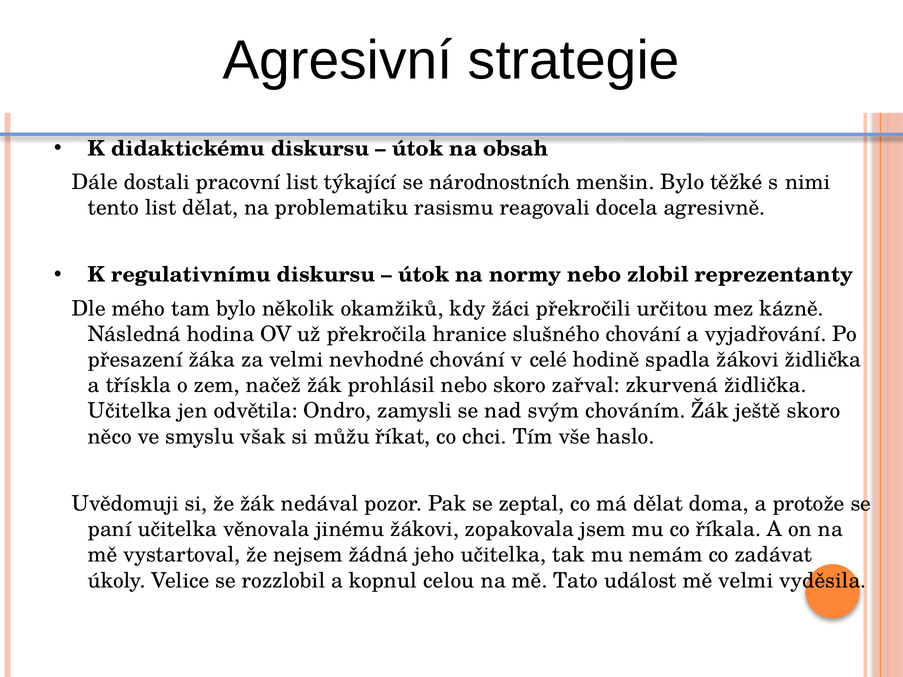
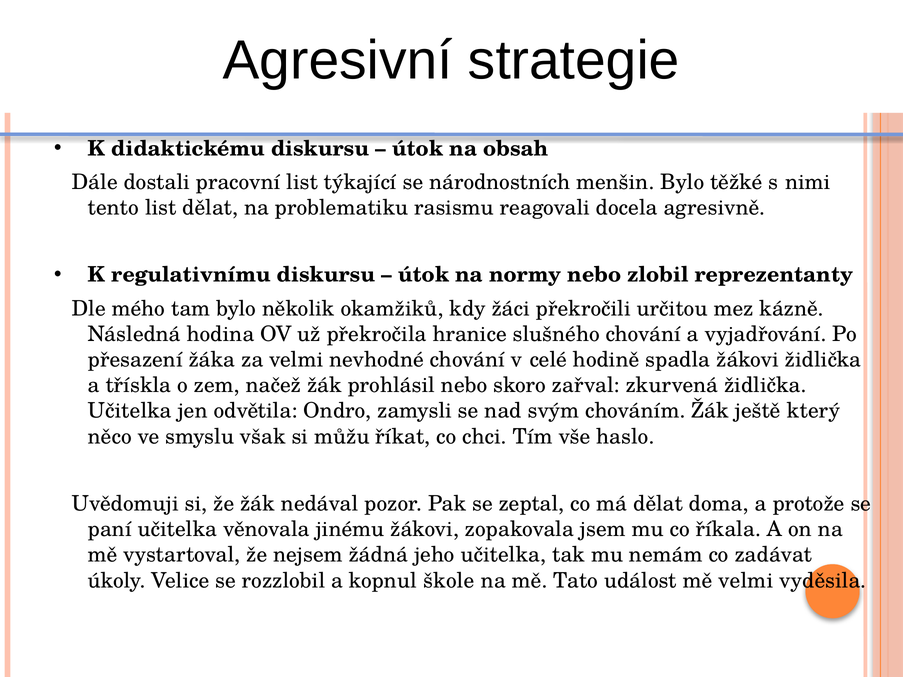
ještě skoro: skoro -> který
celou: celou -> škole
